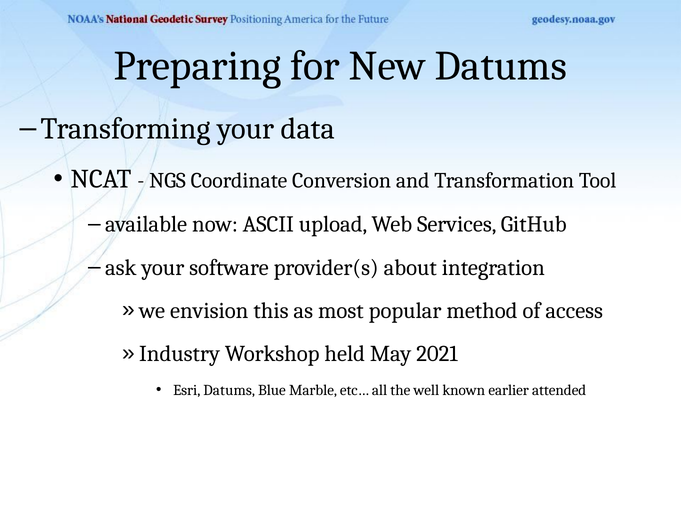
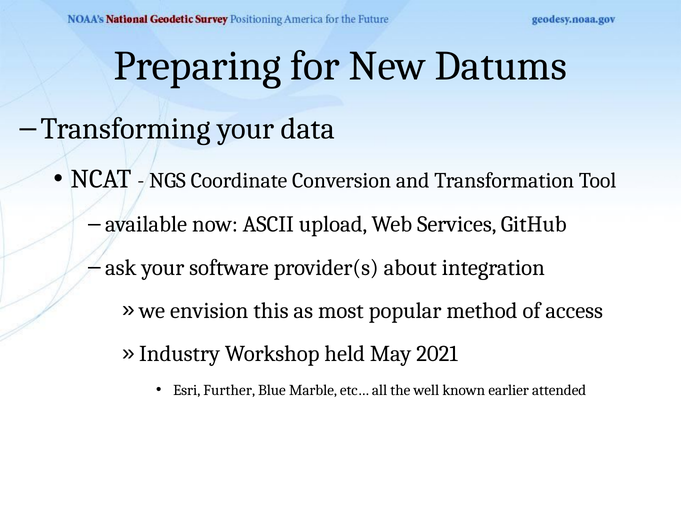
Esri Datums: Datums -> Further
